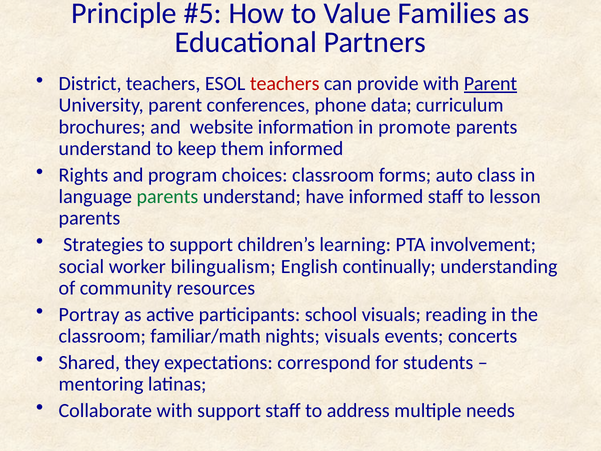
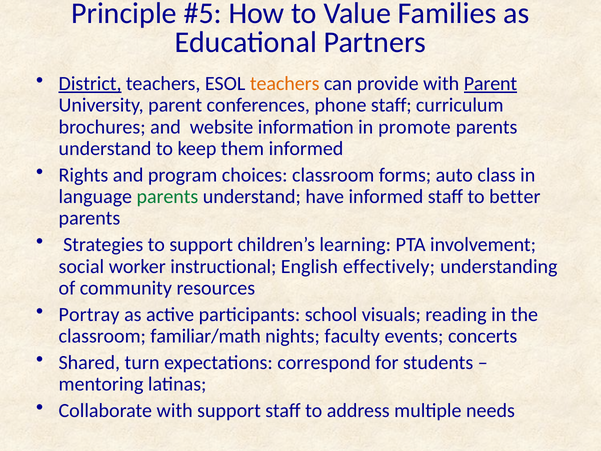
District underline: none -> present
teachers at (285, 84) colour: red -> orange
phone data: data -> staff
lesson: lesson -> better
bilingualism: bilingualism -> instructional
continually: continually -> effectively
nights visuals: visuals -> faculty
they: they -> turn
